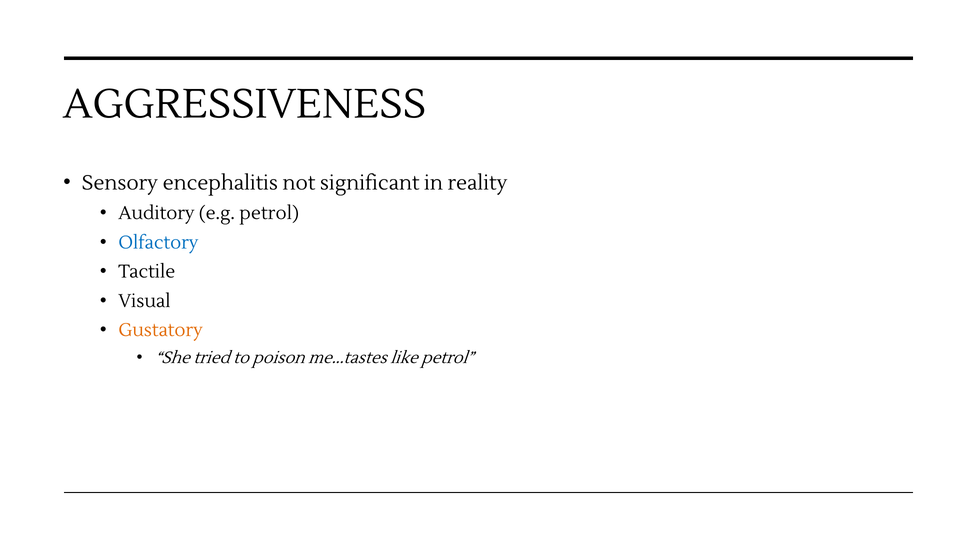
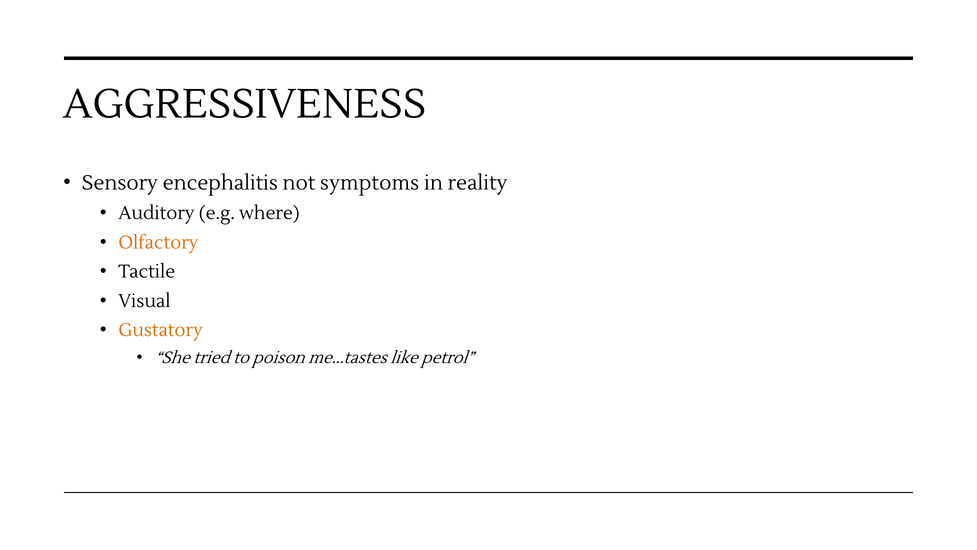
significant: significant -> symptoms
e.g petrol: petrol -> where
Olfactory colour: blue -> orange
